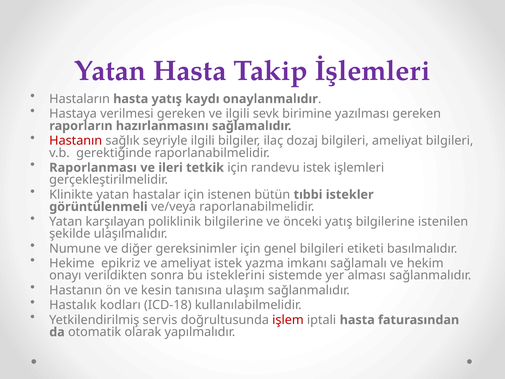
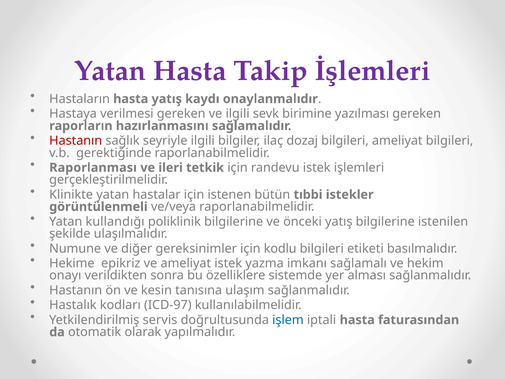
karşılayan: karşılayan -> kullandığı
genel: genel -> kodlu
isteklerini: isteklerini -> özelliklere
ICD-18: ICD-18 -> ICD-97
işlem colour: red -> blue
